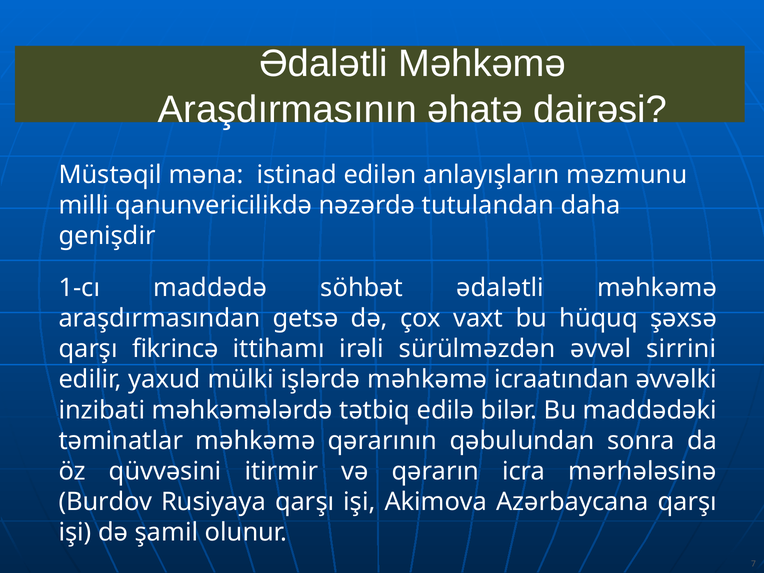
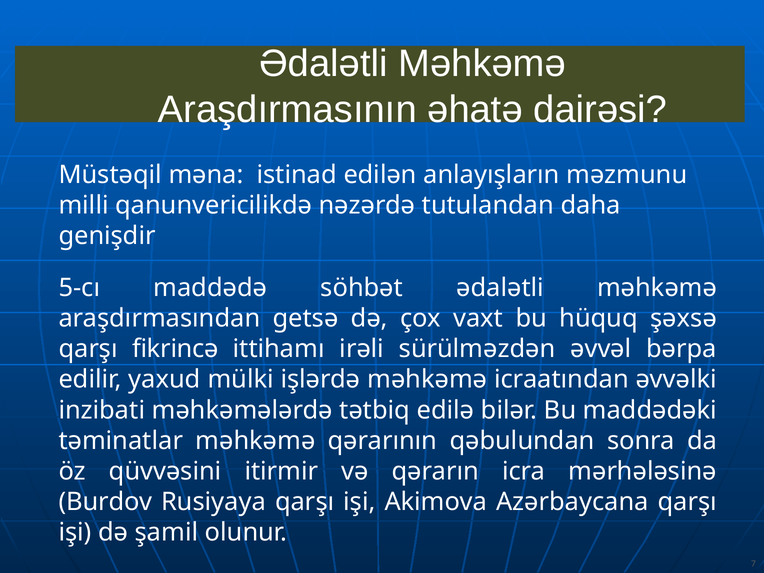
1-cı: 1-cı -> 5-cı
sirrini: sirrini -> bərpa
